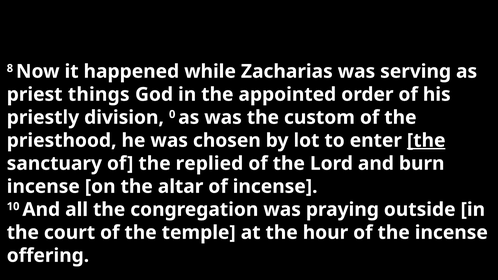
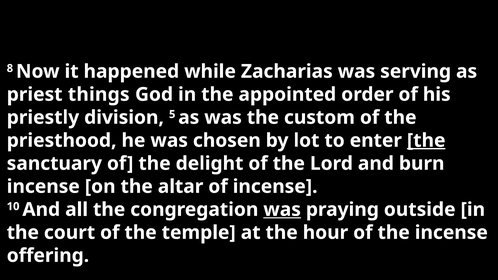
0: 0 -> 5
replied: replied -> delight
was at (282, 210) underline: none -> present
